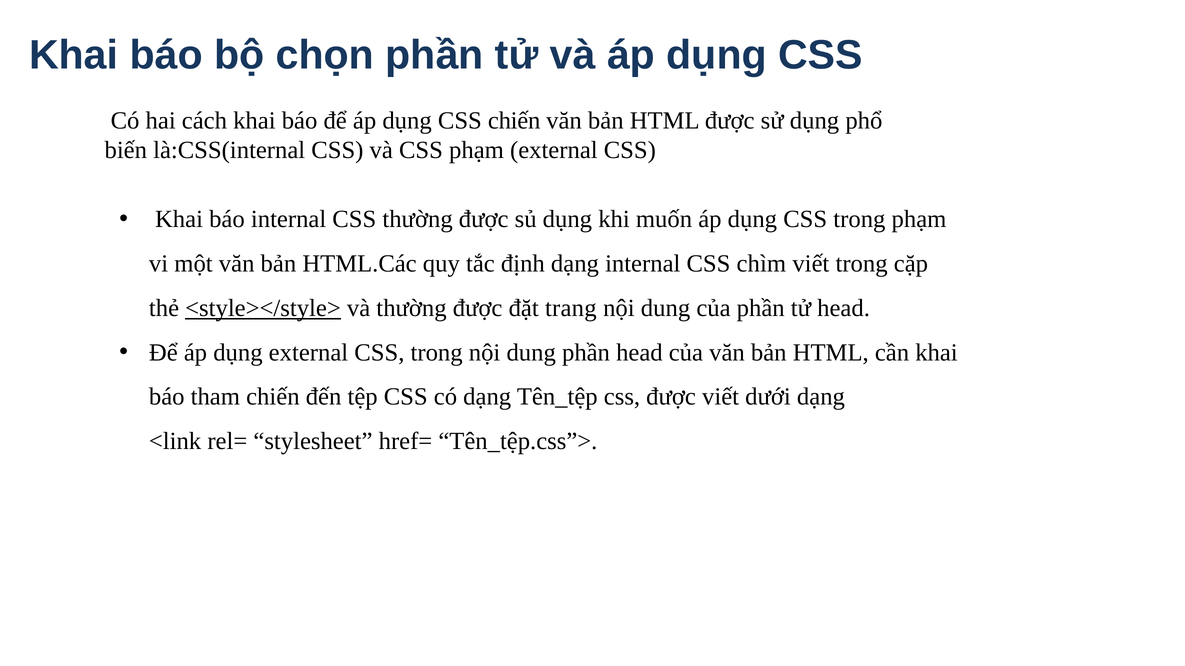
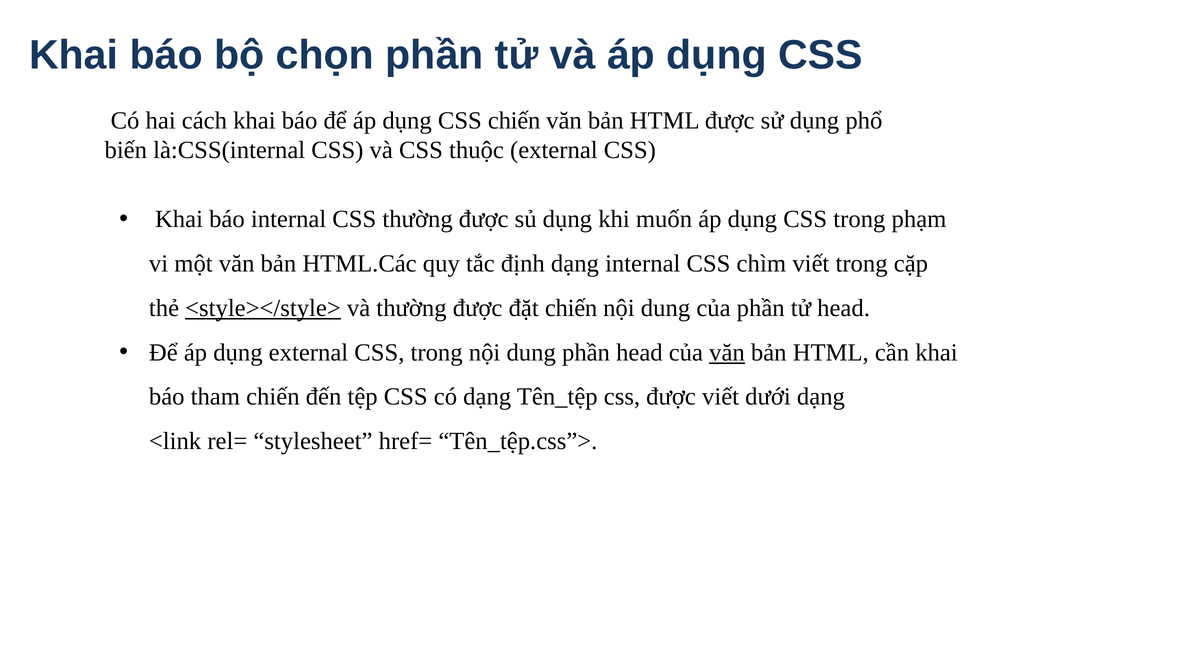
CSS phạm: phạm -> thuộc
đặt trang: trang -> chiến
văn at (727, 353) underline: none -> present
